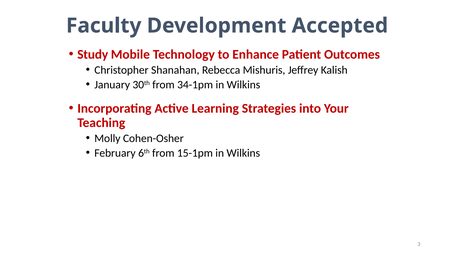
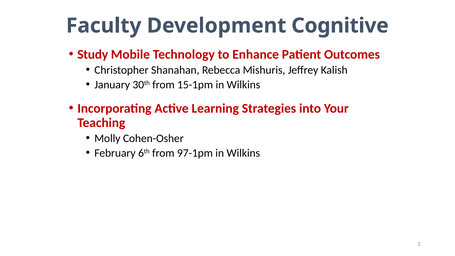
Accepted: Accepted -> Cognitive
34-1pm: 34-1pm -> 15-1pm
15-1pm: 15-1pm -> 97-1pm
